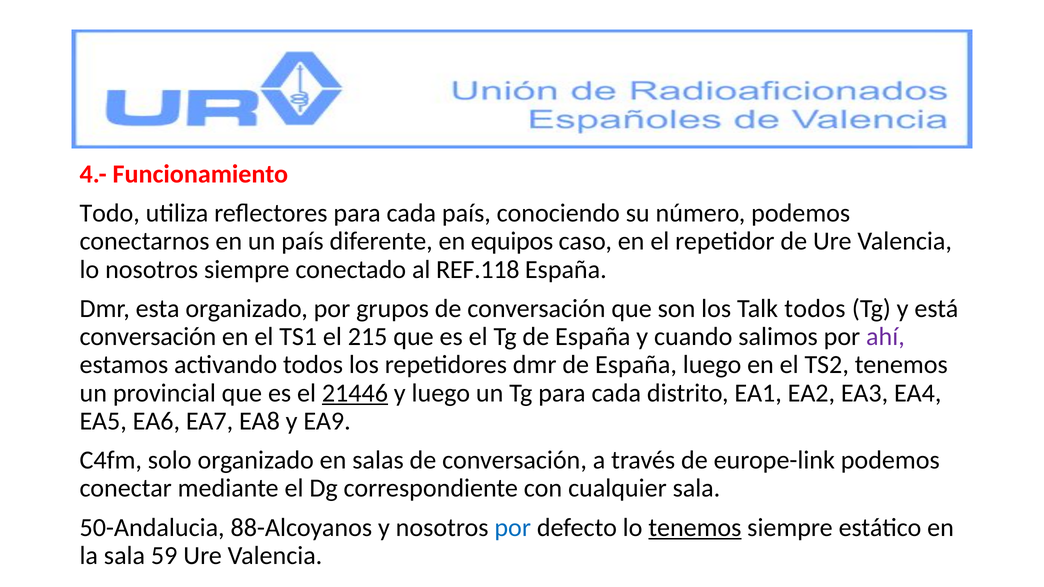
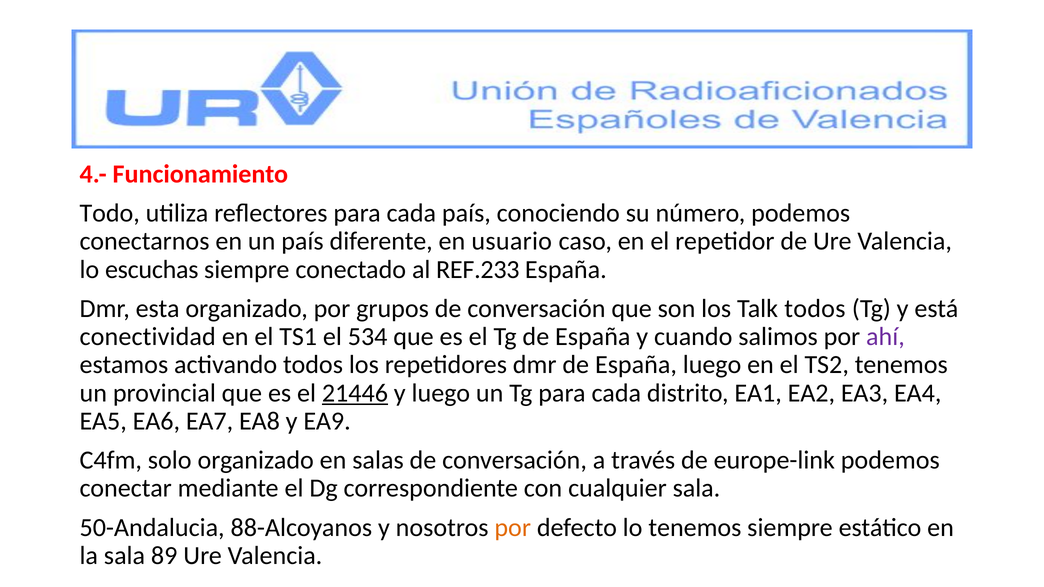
equipos: equipos -> usuario
lo nosotros: nosotros -> escuchas
REF.118: REF.118 -> REF.233
conversación at (148, 337): conversación -> conectividad
215: 215 -> 534
por at (513, 528) colour: blue -> orange
tenemos at (695, 528) underline: present -> none
59: 59 -> 89
